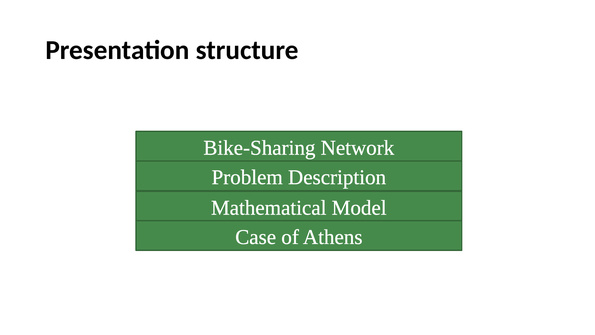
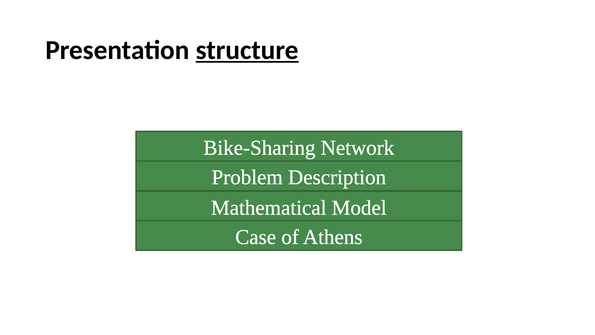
structure underline: none -> present
